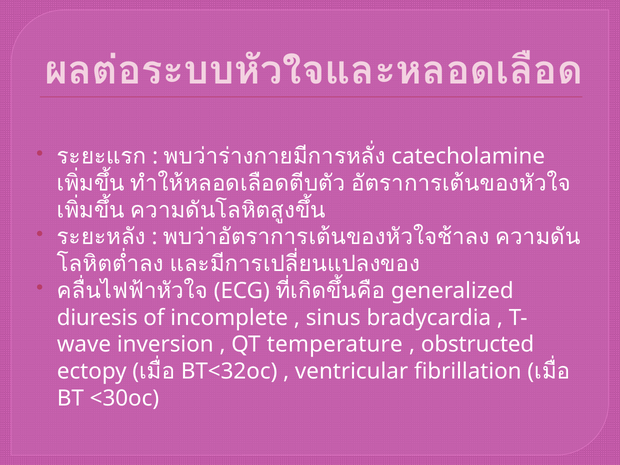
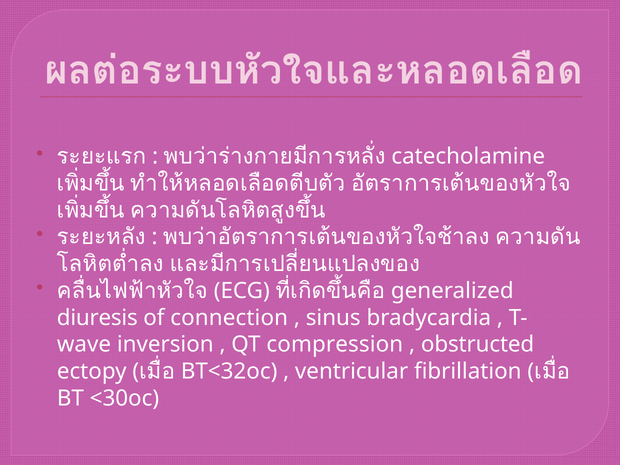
incomplete: incomplete -> connection
temperature: temperature -> compression
